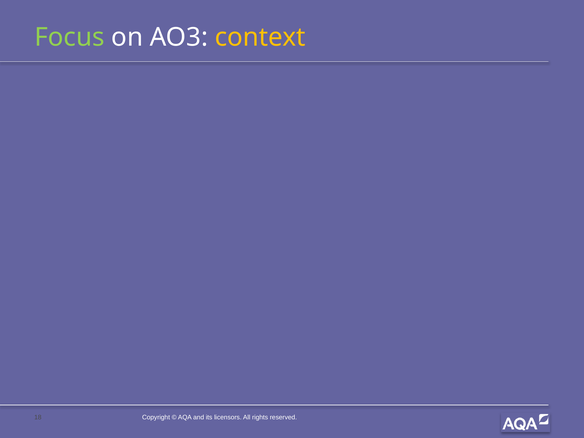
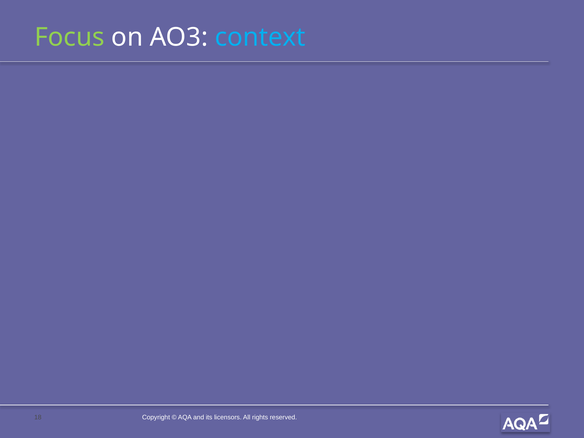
context colour: yellow -> light blue
